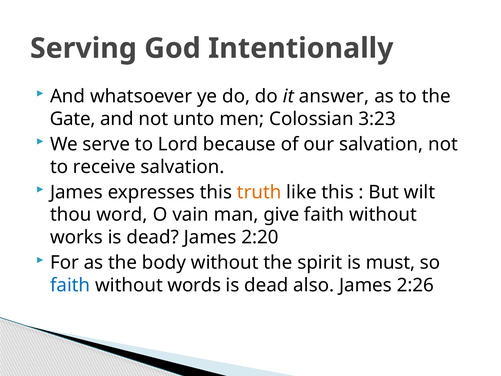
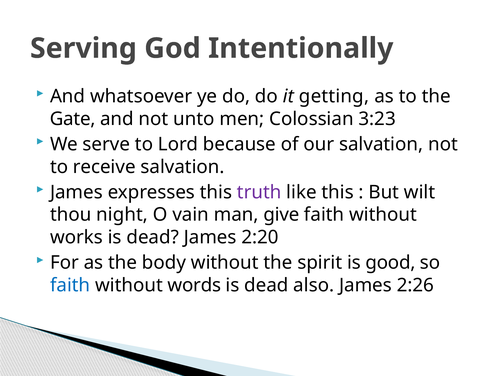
answer: answer -> getting
truth colour: orange -> purple
word: word -> night
must: must -> good
